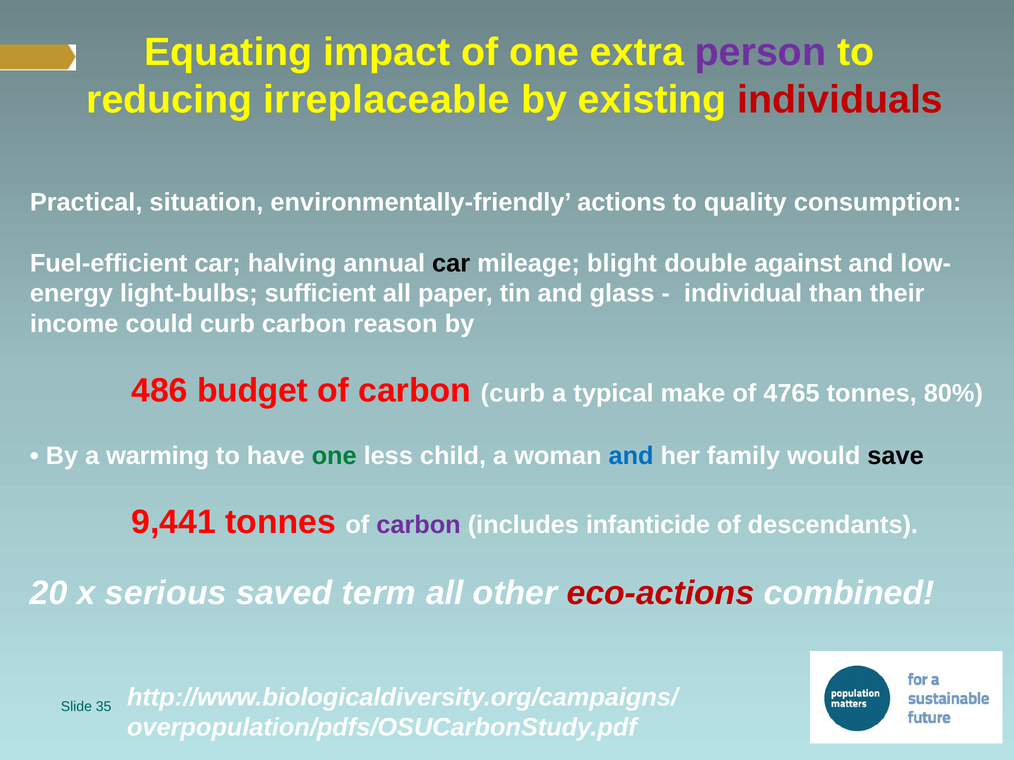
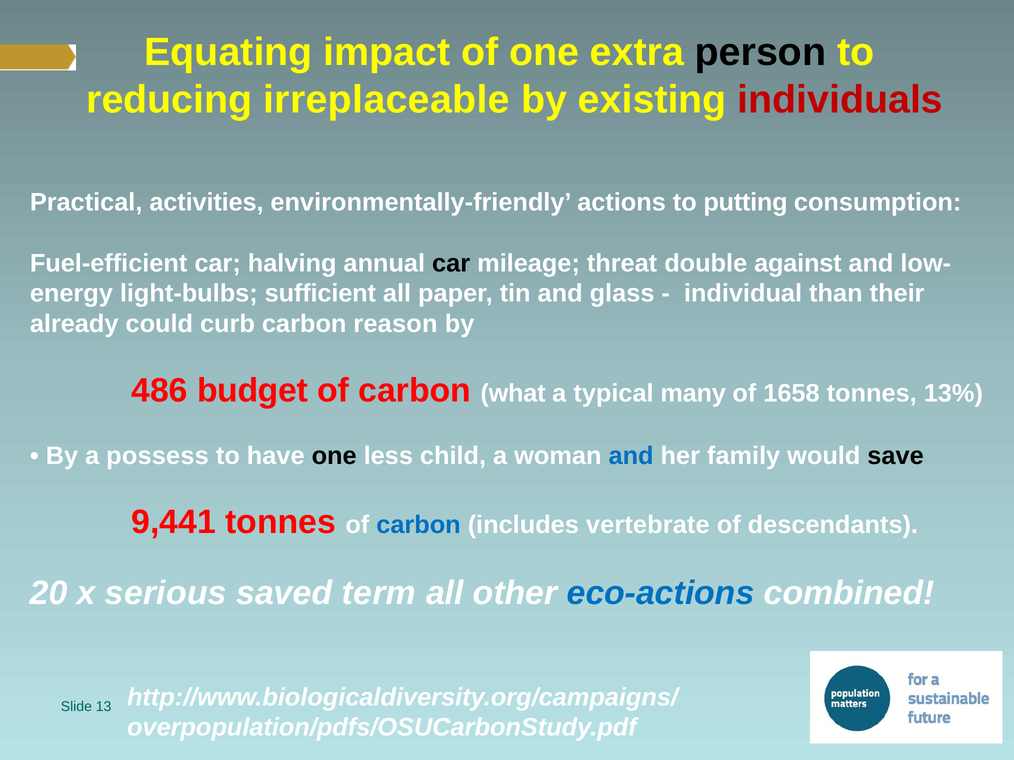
person colour: purple -> black
situation: situation -> activities
quality: quality -> putting
blight: blight -> threat
income: income -> already
carbon curb: curb -> what
make: make -> many
4765: 4765 -> 1658
80%: 80% -> 13%
warming: warming -> possess
one at (334, 456) colour: green -> black
carbon at (419, 525) colour: purple -> blue
infanticide: infanticide -> vertebrate
eco-actions colour: red -> blue
35: 35 -> 13
